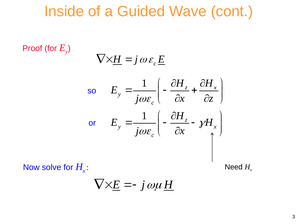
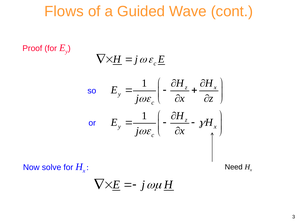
Inside: Inside -> Flows
